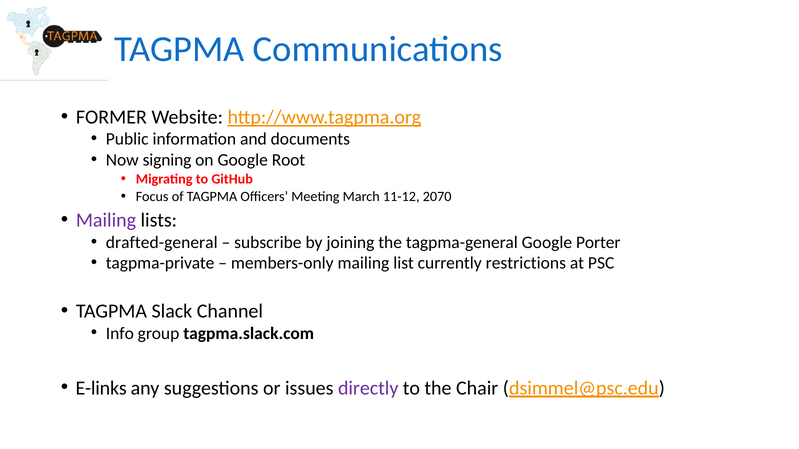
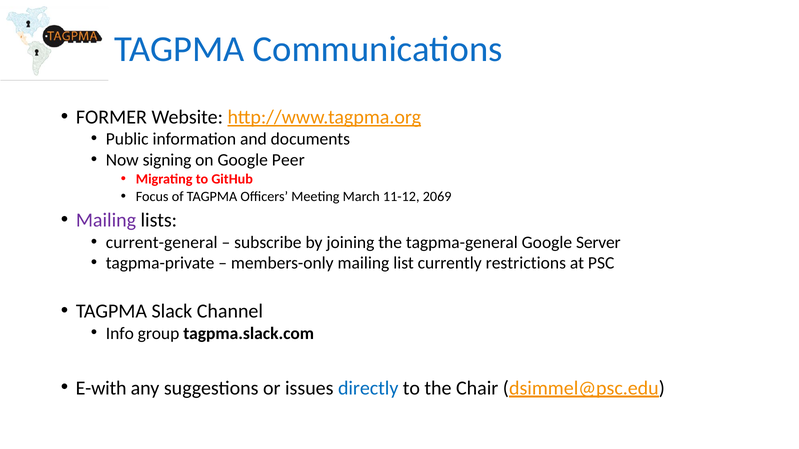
Root: Root -> Peer
2070: 2070 -> 2069
drafted-general: drafted-general -> current-general
Porter: Porter -> Server
E-links: E-links -> E-with
directly colour: purple -> blue
